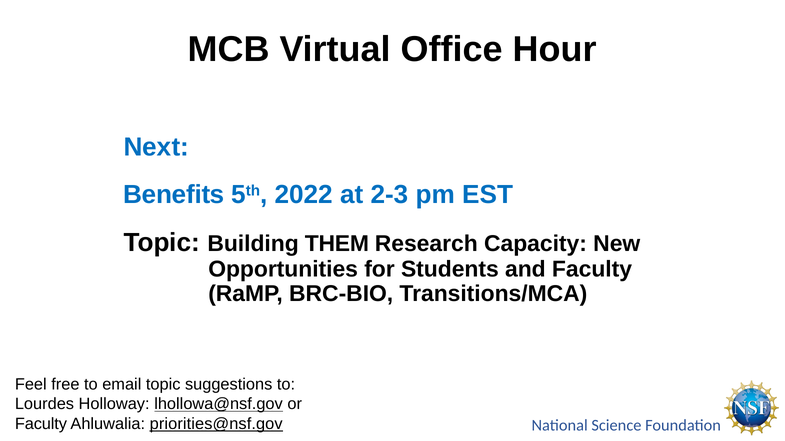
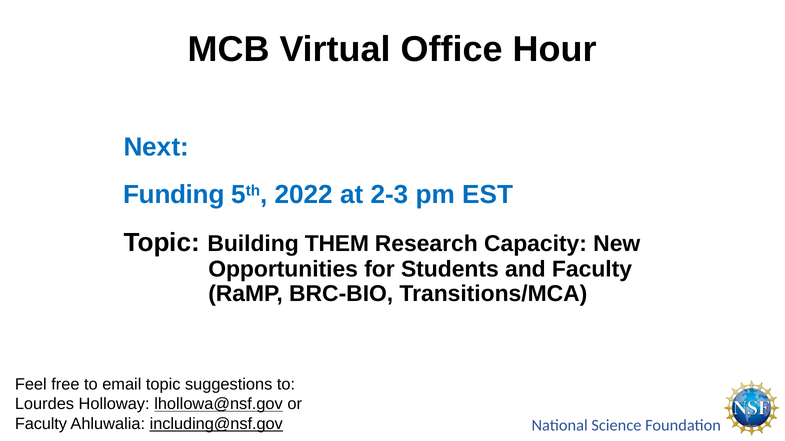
Benefits: Benefits -> Funding
priorities@nsf.gov: priorities@nsf.gov -> including@nsf.gov
